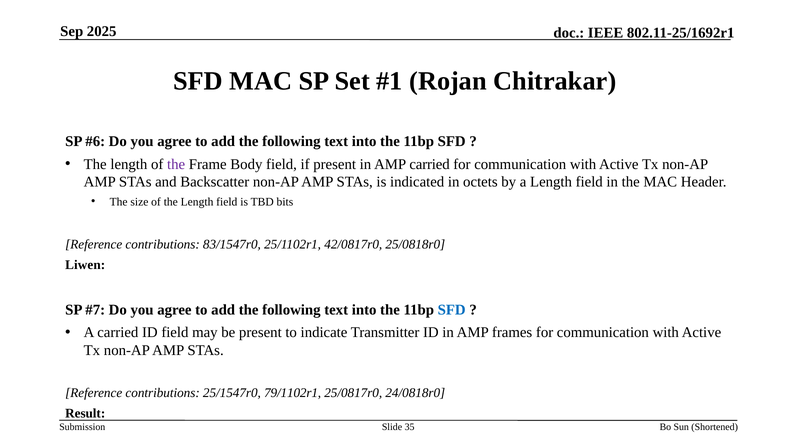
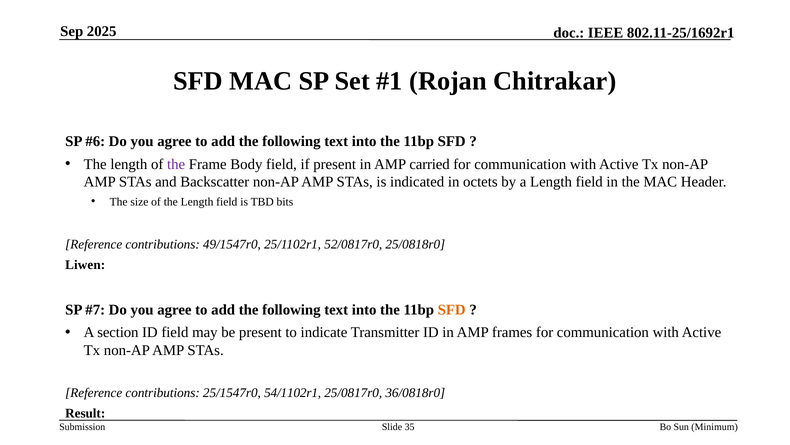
83/1547r0: 83/1547r0 -> 49/1547r0
42/0817r0: 42/0817r0 -> 52/0817r0
SFD at (452, 309) colour: blue -> orange
A carried: carried -> section
79/1102r1: 79/1102r1 -> 54/1102r1
24/0818r0: 24/0818r0 -> 36/0818r0
Shortened: Shortened -> Minimum
